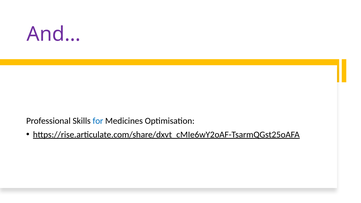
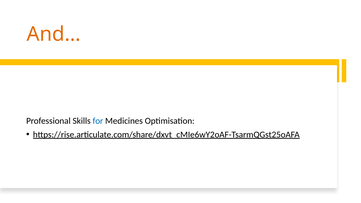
And… colour: purple -> orange
